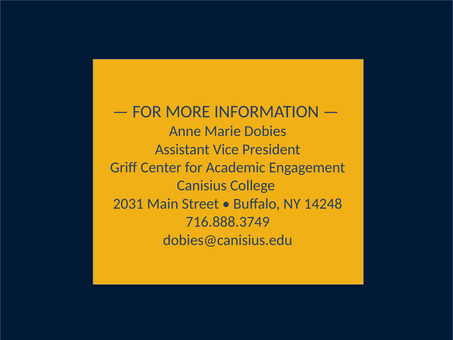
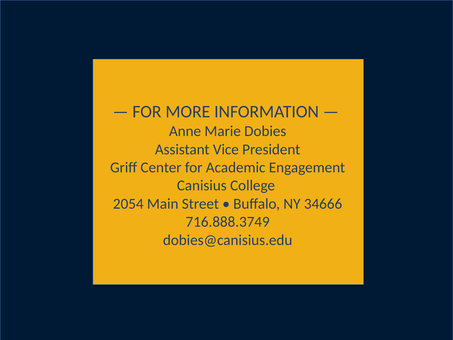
2031: 2031 -> 2054
14248: 14248 -> 34666
